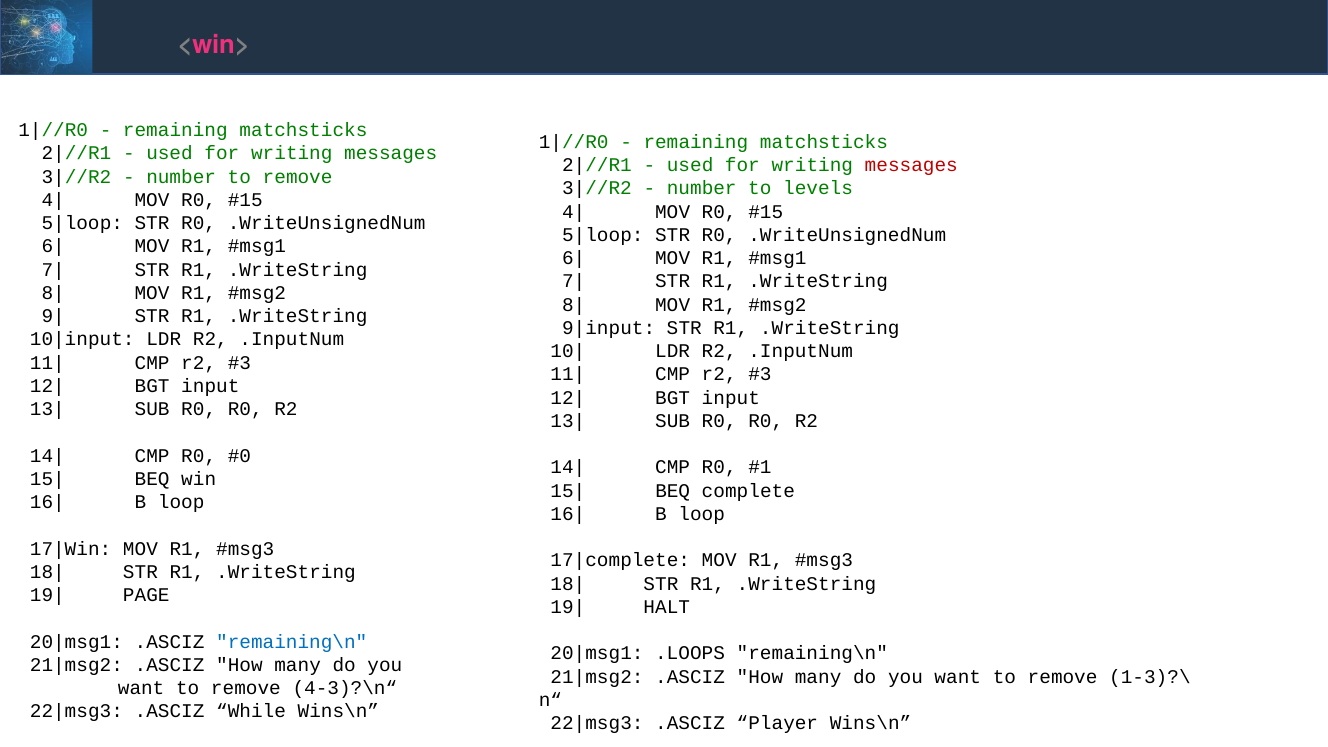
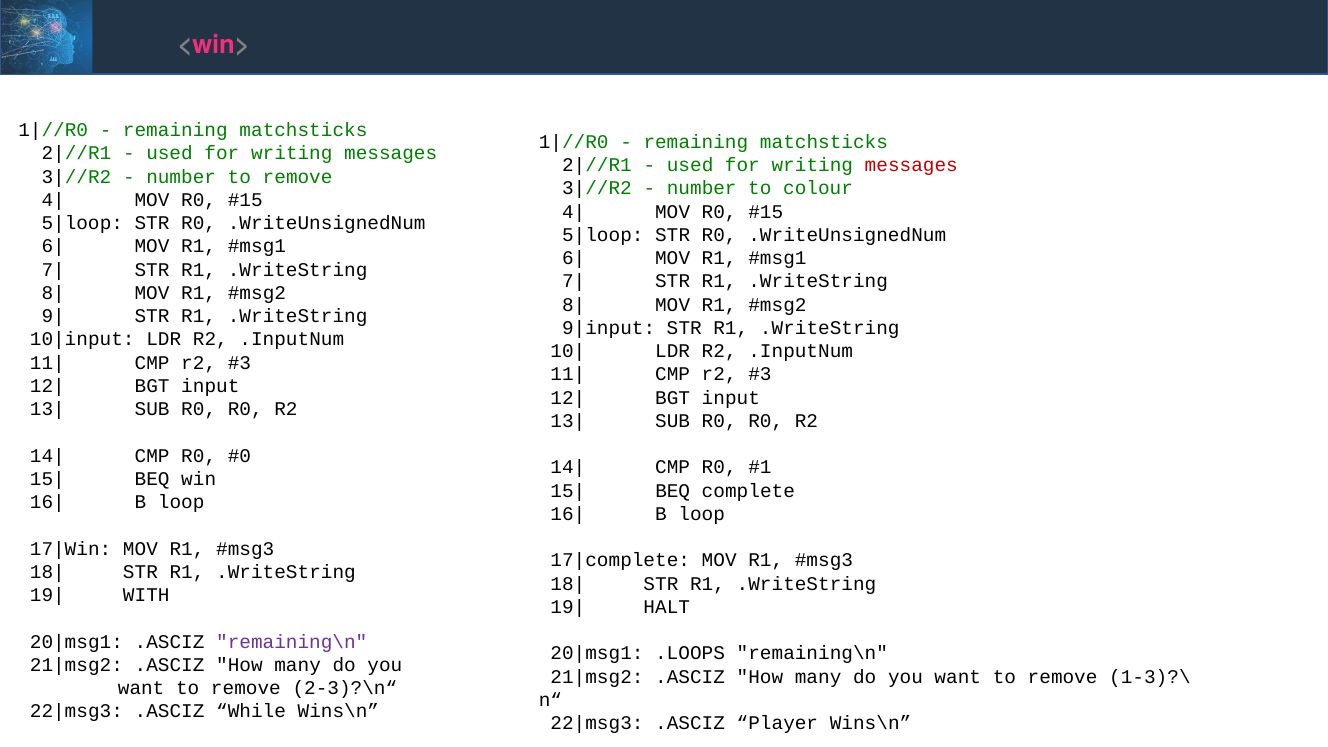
levels: levels -> colour
PAGE: PAGE -> WITH
remaining\n at (292, 642) colour: blue -> purple
4-3)?\n“: 4-3)?\n“ -> 2-3)?\n“
